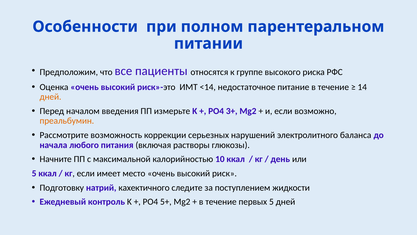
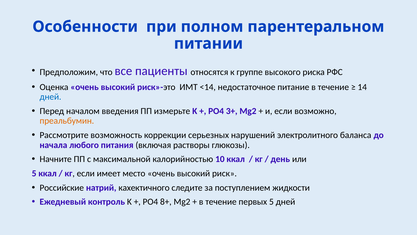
дней at (50, 97) colour: orange -> blue
Подготовку: Подготовку -> Российские
5+: 5+ -> 8+
